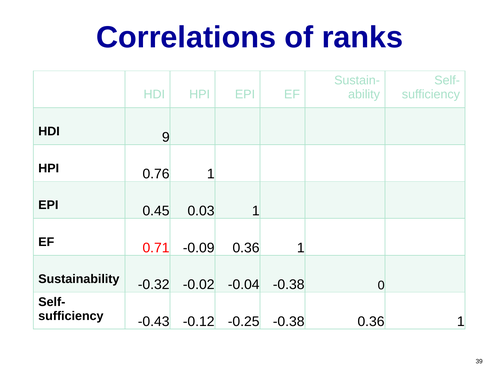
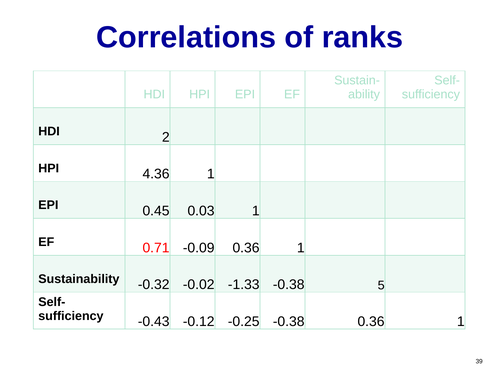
9: 9 -> 2
0.76: 0.76 -> 4.36
-0.04: -0.04 -> -1.33
0: 0 -> 5
